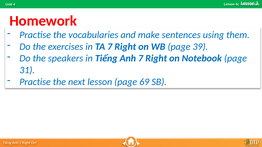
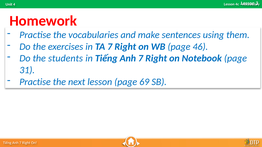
39: 39 -> 46
speakers: speakers -> students
